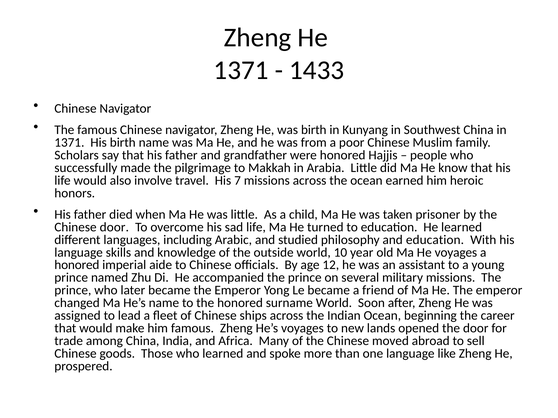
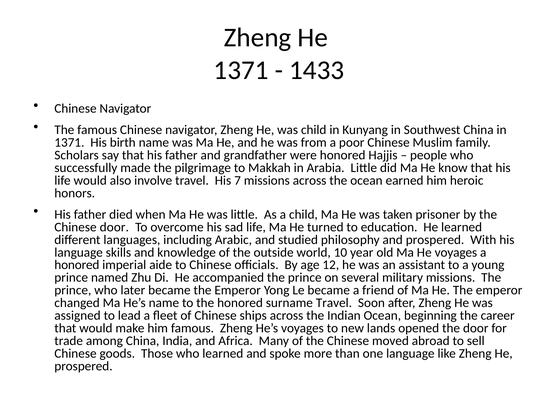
was birth: birth -> child
and education: education -> prospered
surname World: World -> Travel
